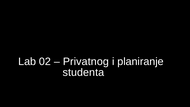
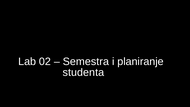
Privatnog: Privatnog -> Semestra
